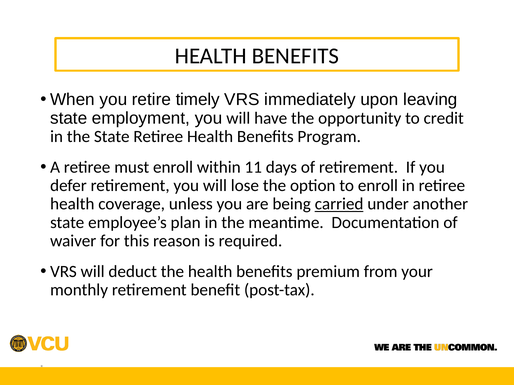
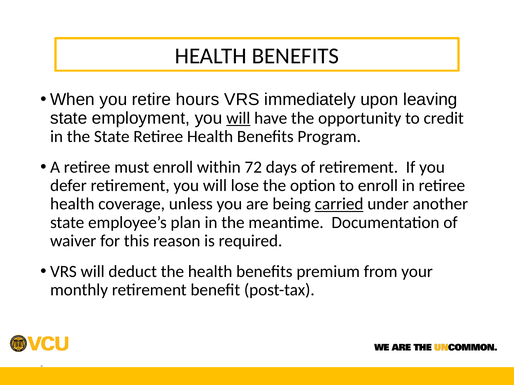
timely: timely -> hours
will at (238, 118) underline: none -> present
11: 11 -> 72
